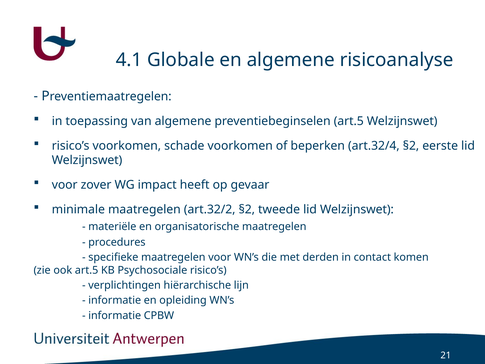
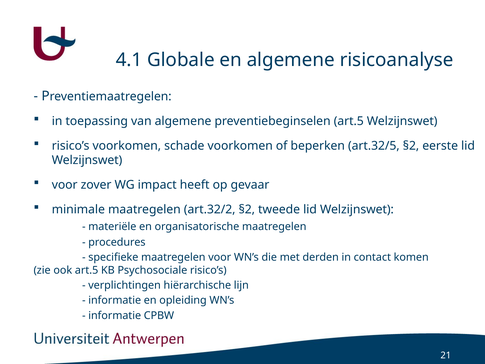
art.32/4: art.32/4 -> art.32/5
